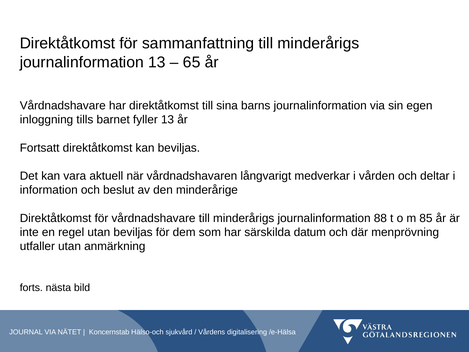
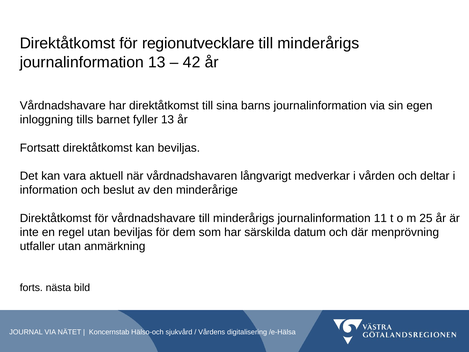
sammanfattning: sammanfattning -> regionutvecklare
65: 65 -> 42
88: 88 -> 11
85: 85 -> 25
